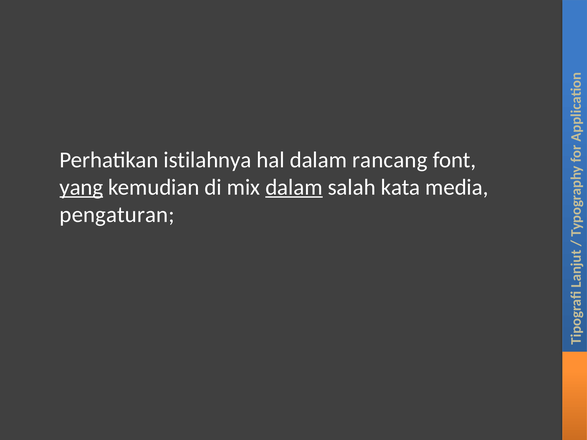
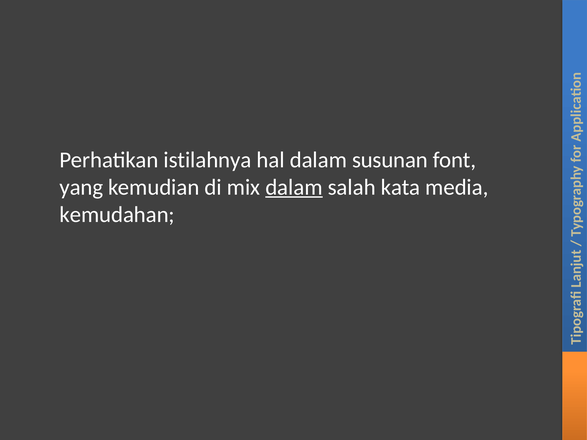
rancang: rancang -> susunan
yang underline: present -> none
pengaturan: pengaturan -> kemudahan
